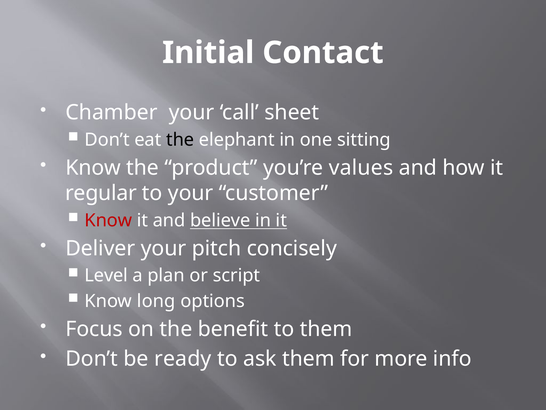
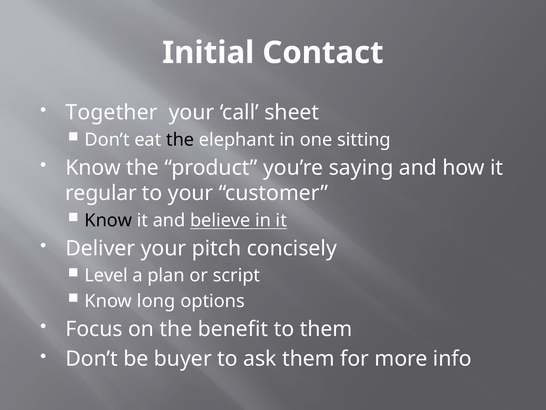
Chamber: Chamber -> Together
values: values -> saying
Know at (108, 220) colour: red -> black
ready: ready -> buyer
